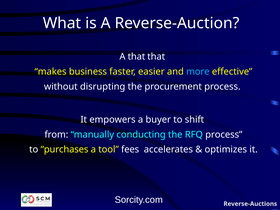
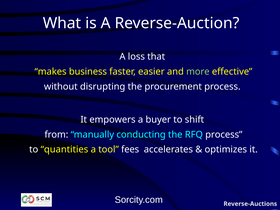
A that: that -> loss
more colour: light blue -> light green
purchases: purchases -> quantities
